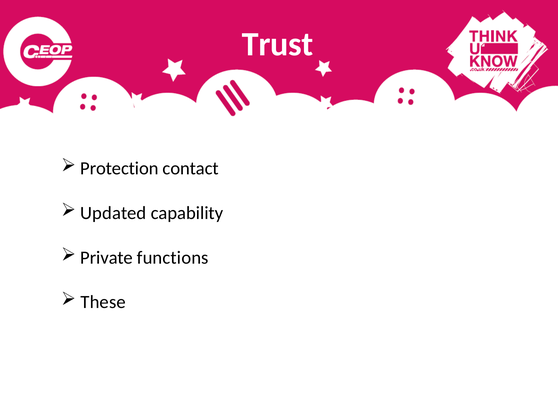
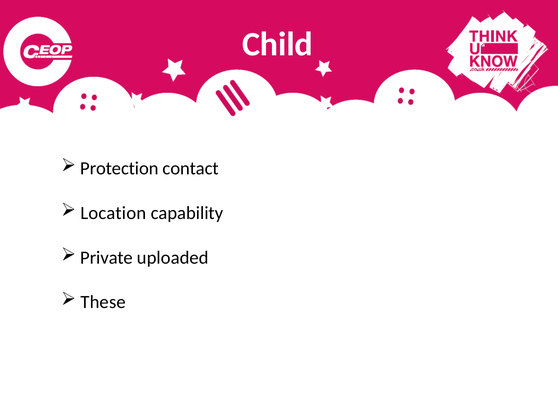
Trust: Trust -> Child
Updated: Updated -> Location
functions: functions -> uploaded
